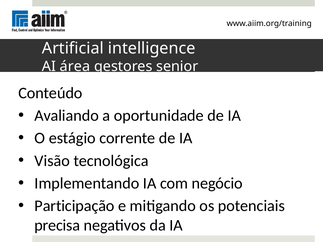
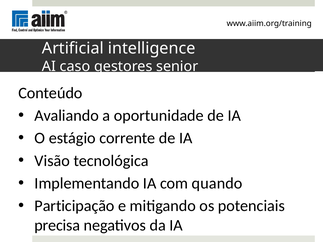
área: área -> caso
negócio: negócio -> quando
